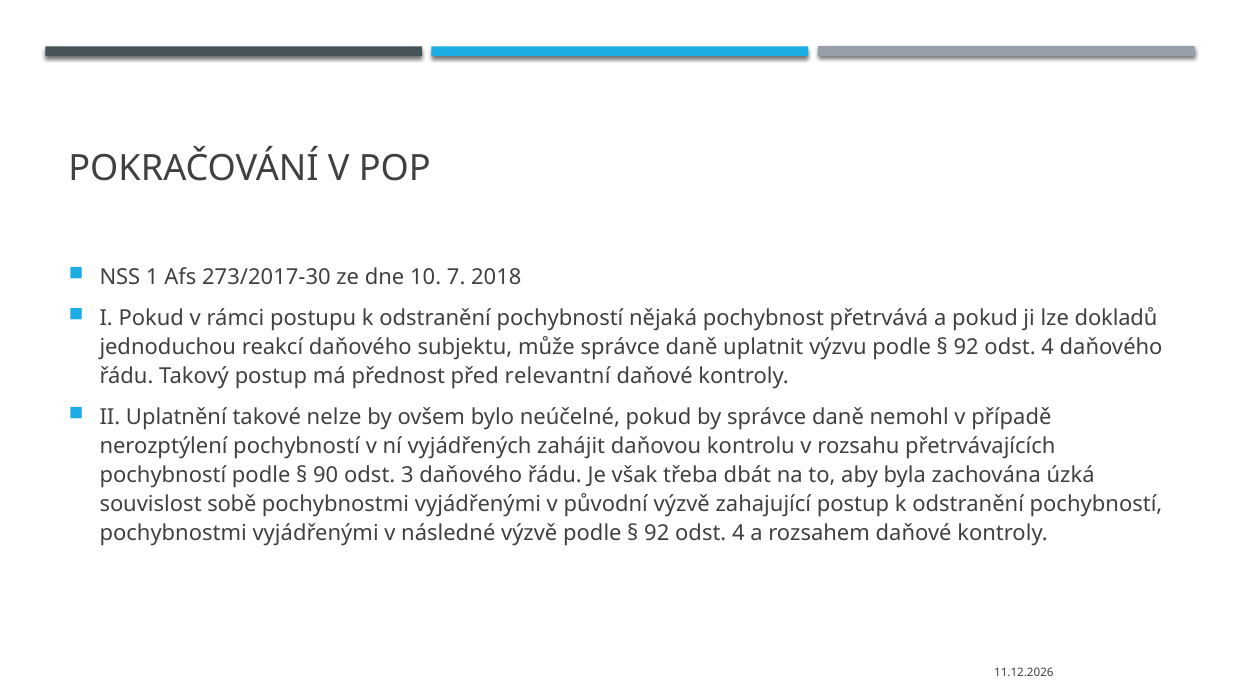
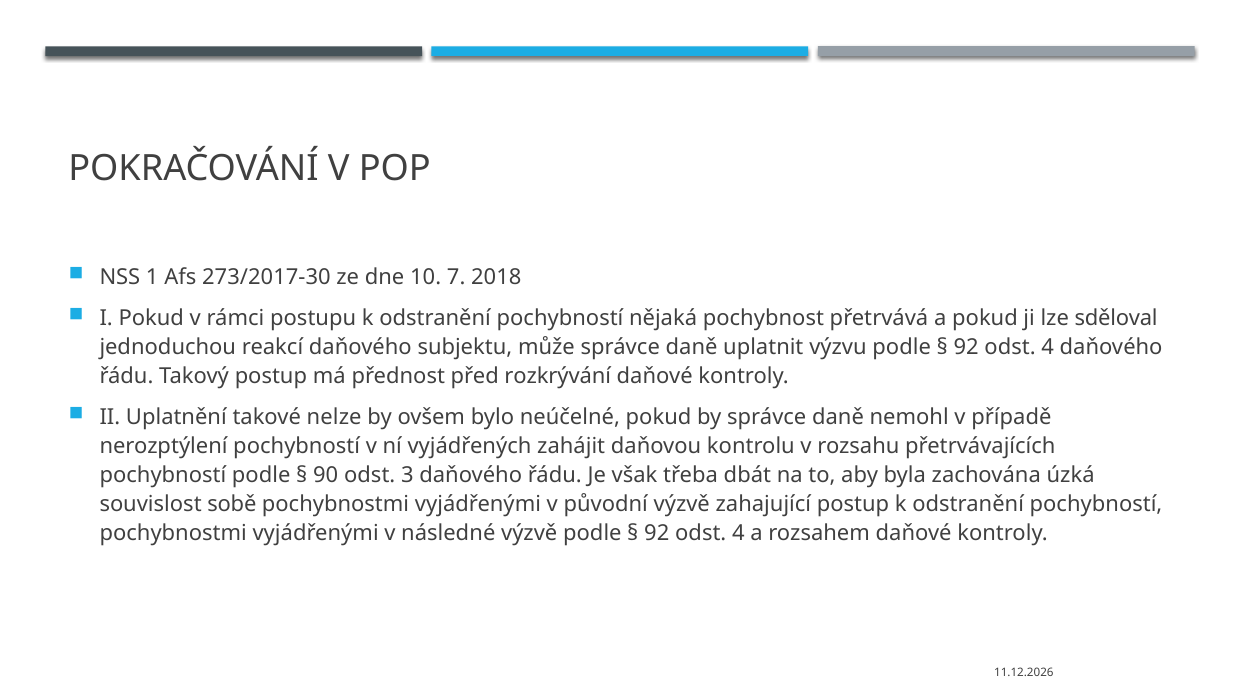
dokladů: dokladů -> sděloval
relevantní: relevantní -> rozkrývání
